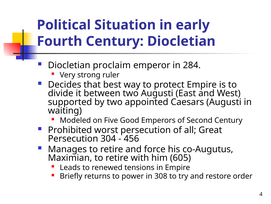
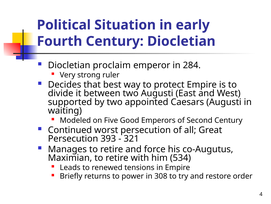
Prohibited: Prohibited -> Continued
304: 304 -> 393
456: 456 -> 321
605: 605 -> 534
